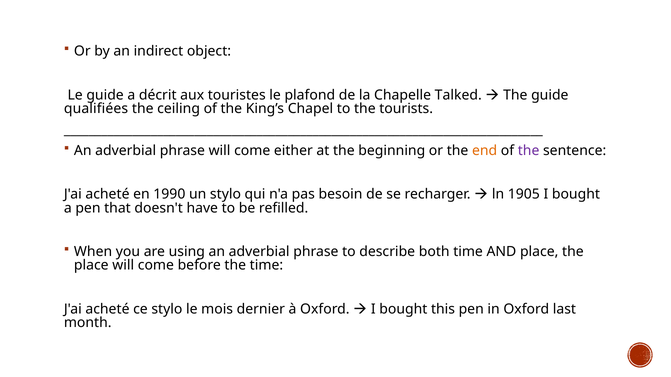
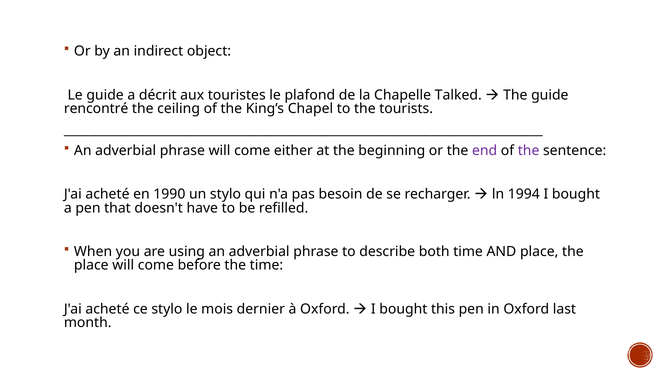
qualifiées: qualifiées -> rencontré
end colour: orange -> purple
1905: 1905 -> 1994
